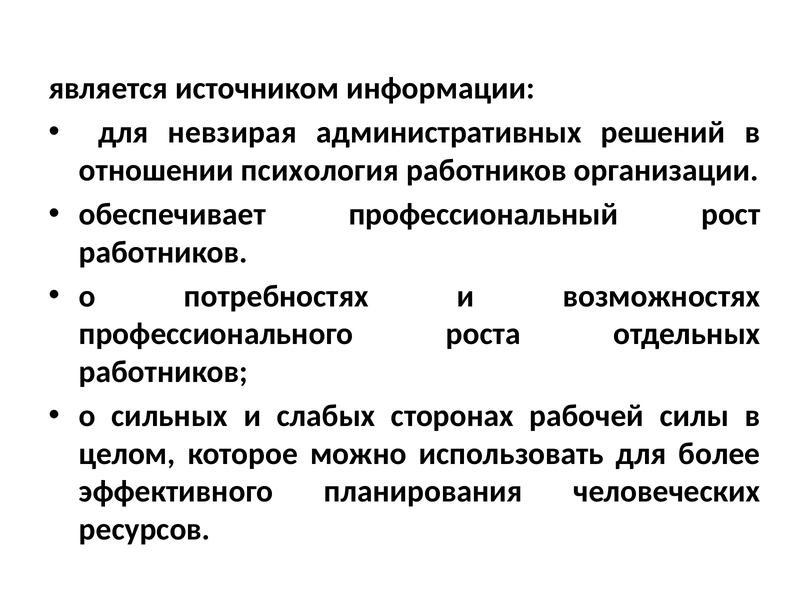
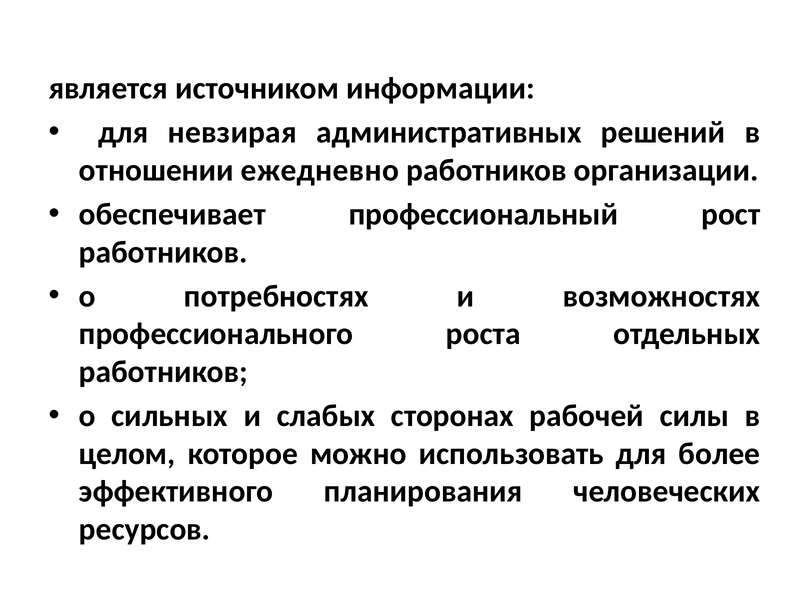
психология: психология -> ежедневно
